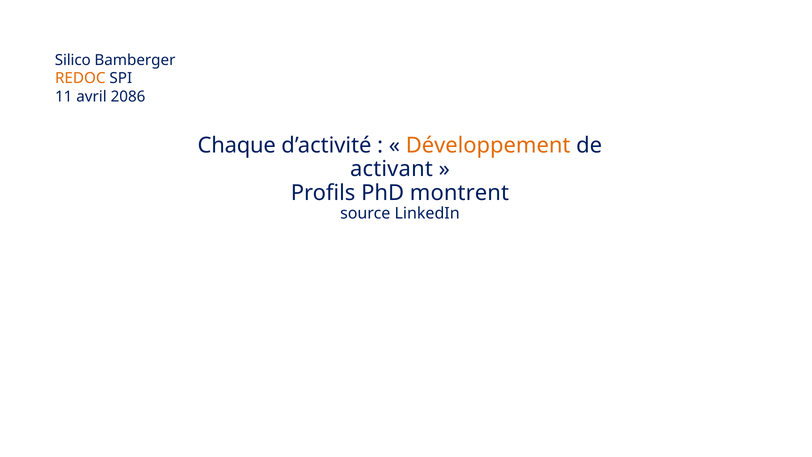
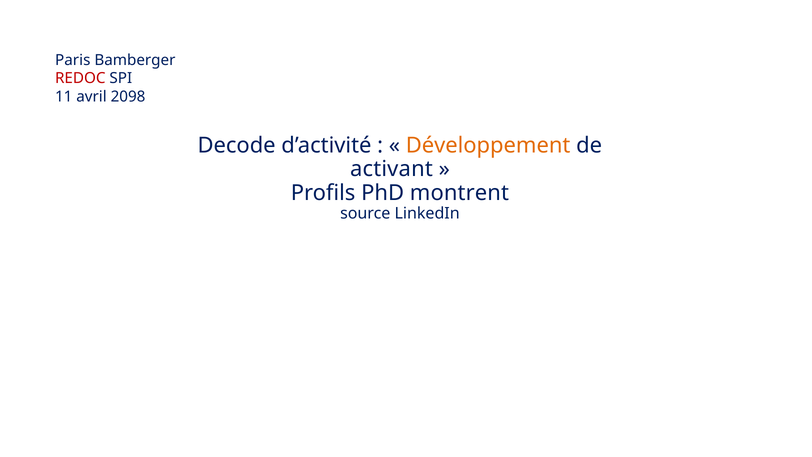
Silico: Silico -> Paris
REDOC colour: orange -> red
2086: 2086 -> 2098
Chaque: Chaque -> Decode
